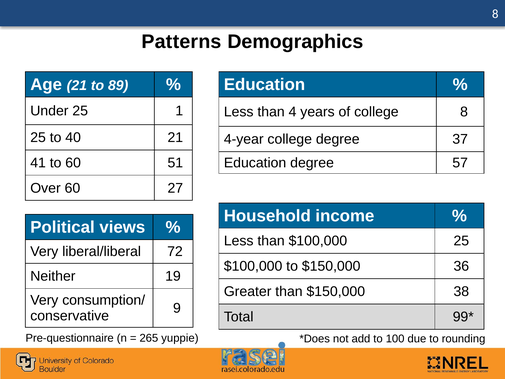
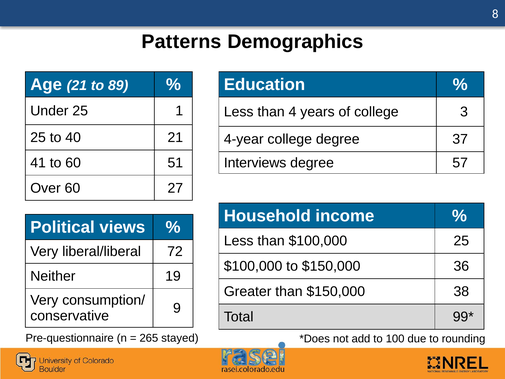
college 8: 8 -> 3
Education at (255, 163): Education -> Interviews
yuppie: yuppie -> stayed
